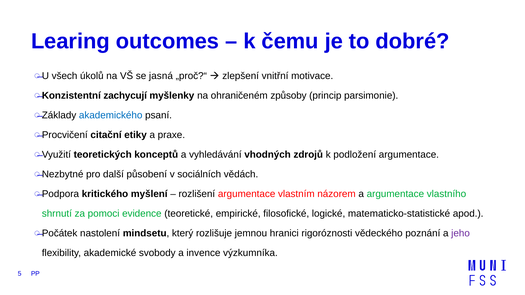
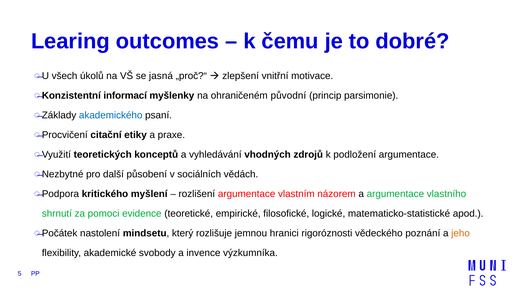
zachycují: zachycují -> informací
způsoby: způsoby -> původní
jeho colour: purple -> orange
